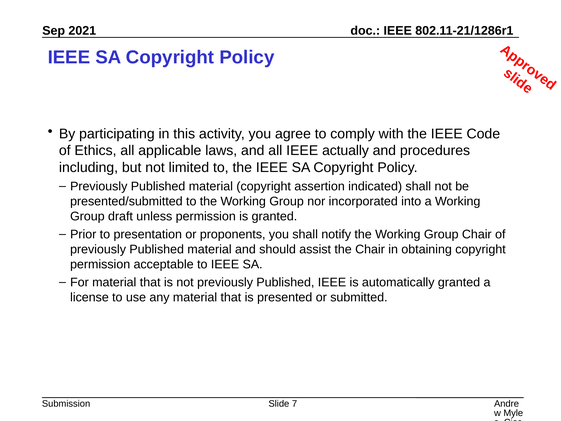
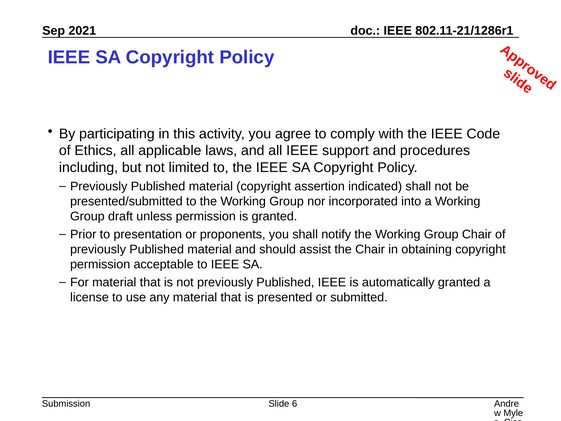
actually: actually -> support
7: 7 -> 6
